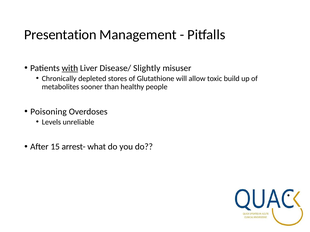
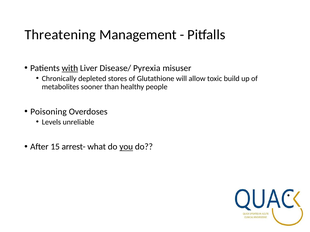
Presentation: Presentation -> Threatening
Slightly: Slightly -> Pyrexia
you underline: none -> present
